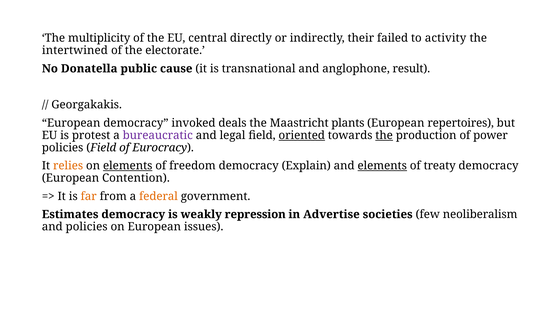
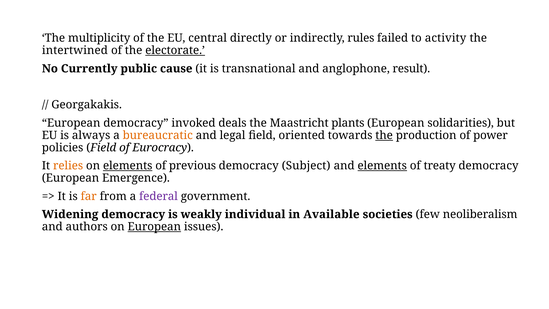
their: their -> rules
electorate underline: none -> present
Donatella: Donatella -> Currently
repertoires: repertoires -> solidarities
protest: protest -> always
bureaucratic colour: purple -> orange
oriented underline: present -> none
freedom: freedom -> previous
Explain: Explain -> Subject
Contention: Contention -> Emergence
federal colour: orange -> purple
Estimates: Estimates -> Widening
repression: repression -> individual
Advertise: Advertise -> Available
and policies: policies -> authors
European at (154, 227) underline: none -> present
